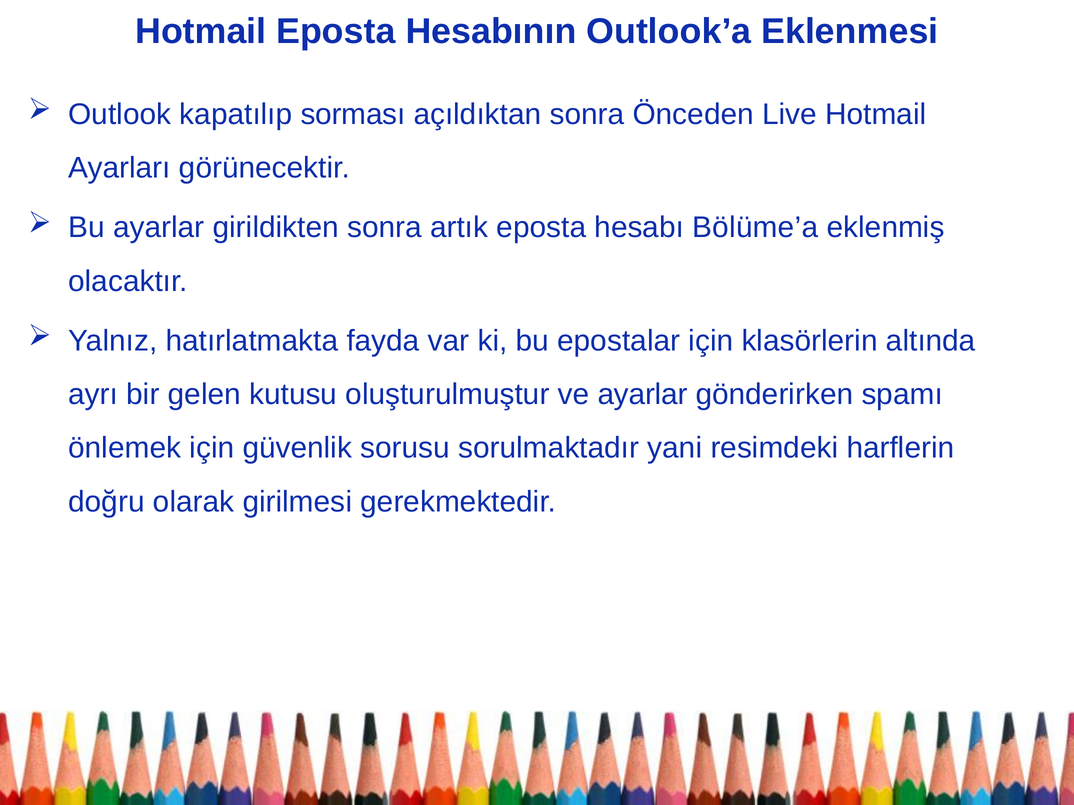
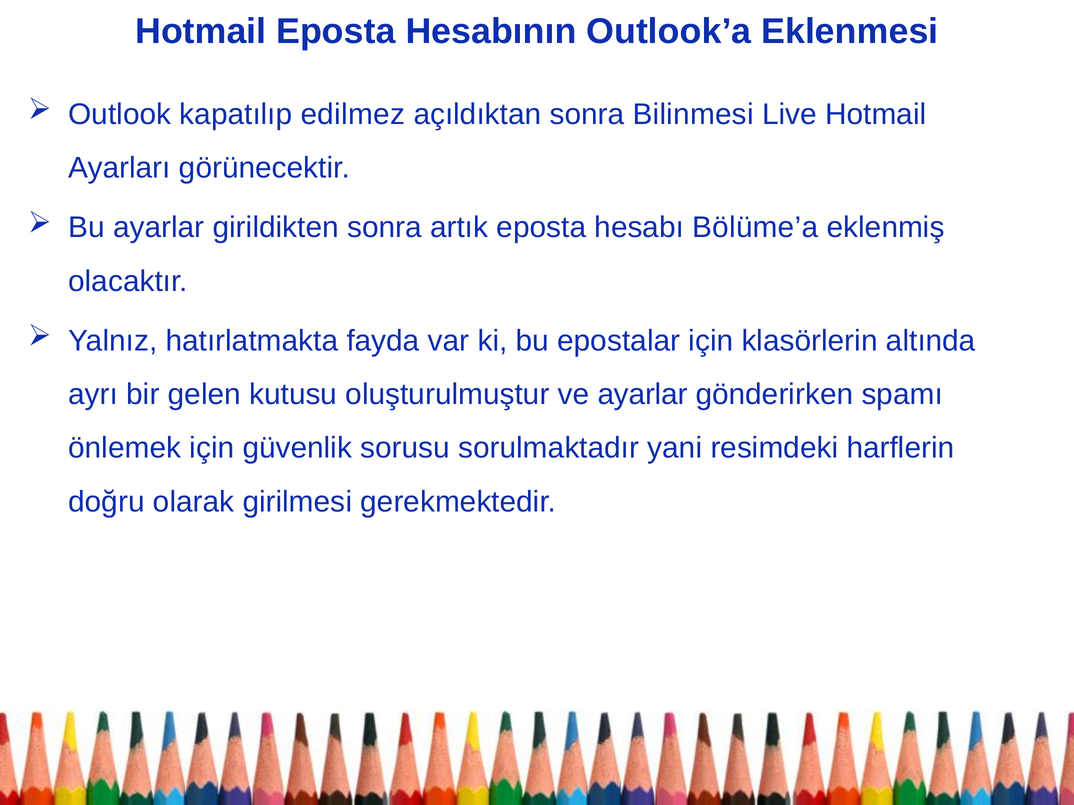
sorması: sorması -> edilmez
Önceden: Önceden -> Bilinmesi
